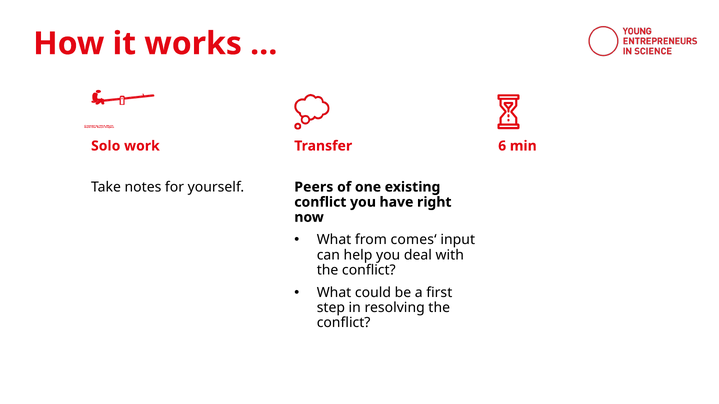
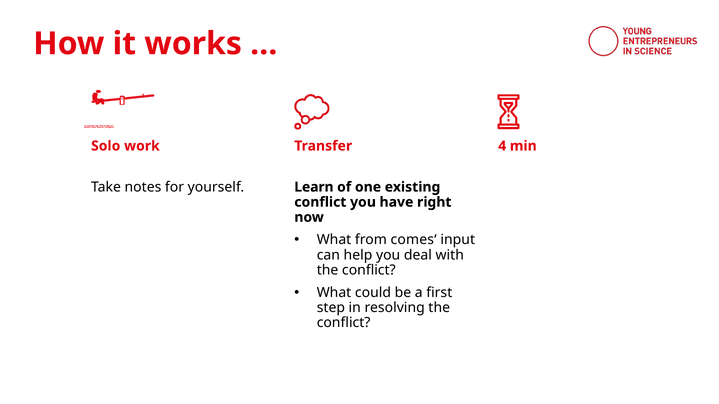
6: 6 -> 4
Peers: Peers -> Learn
